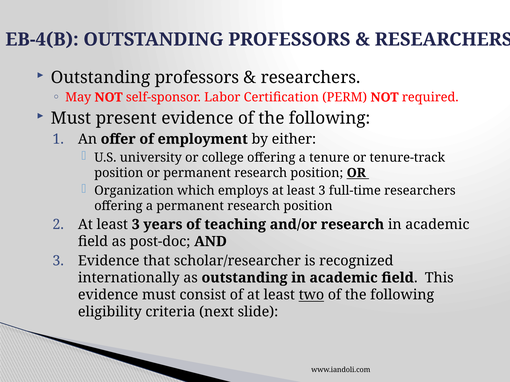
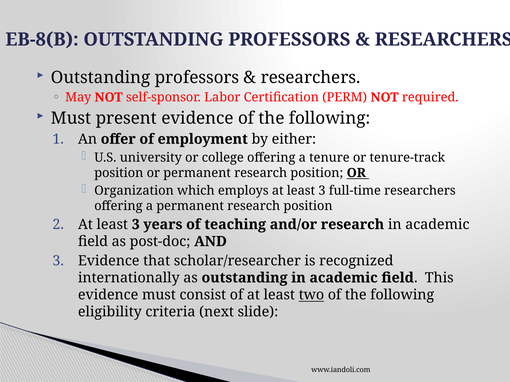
EB-4(B: EB-4(B -> EB-8(B
